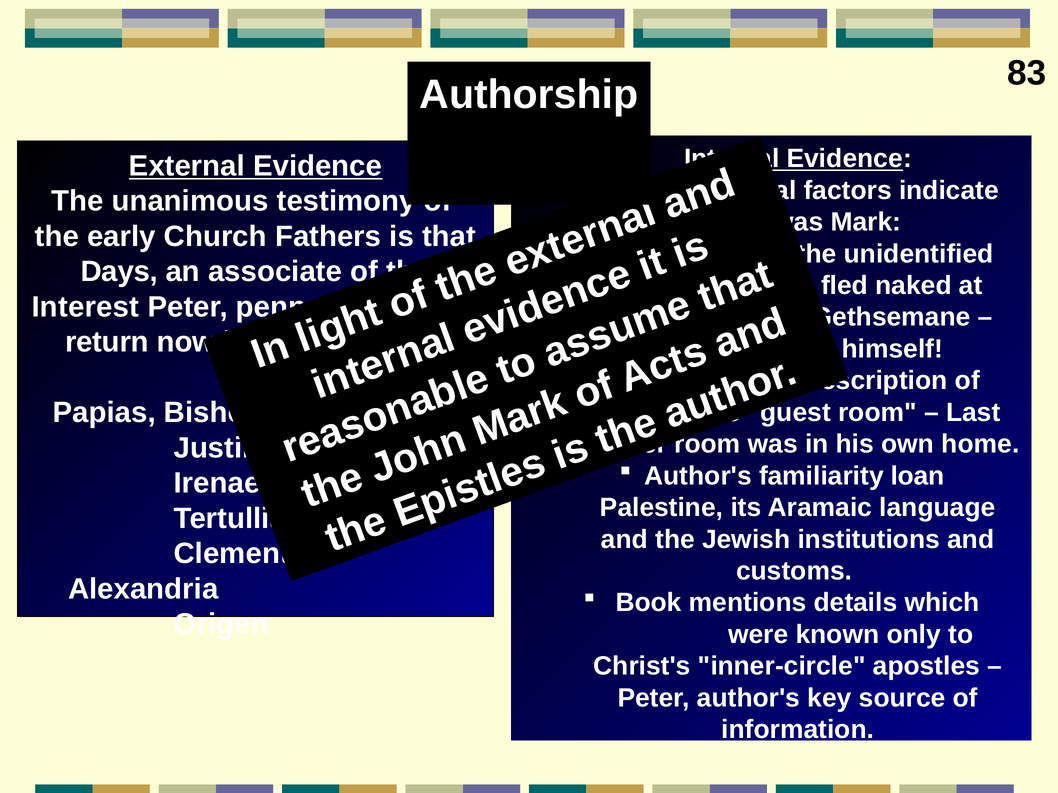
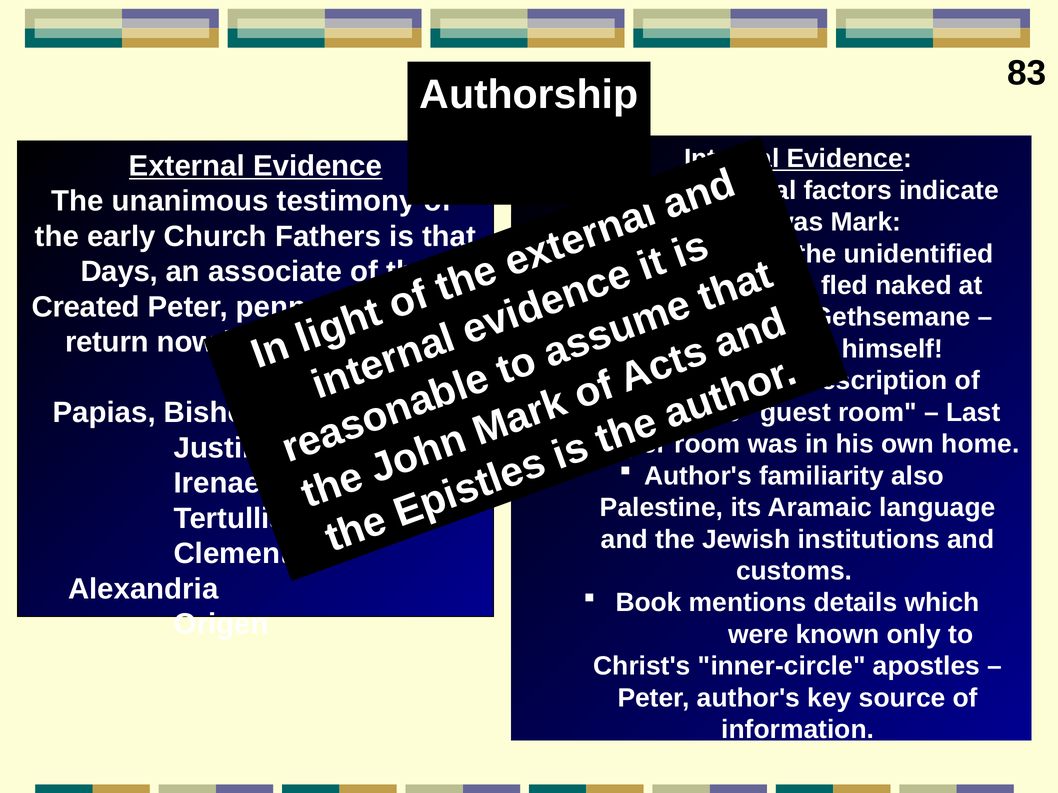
Interest: Interest -> Created
loan: loan -> also
